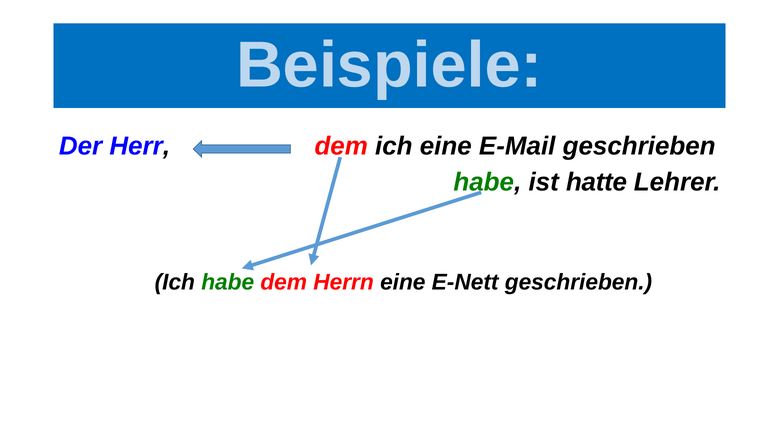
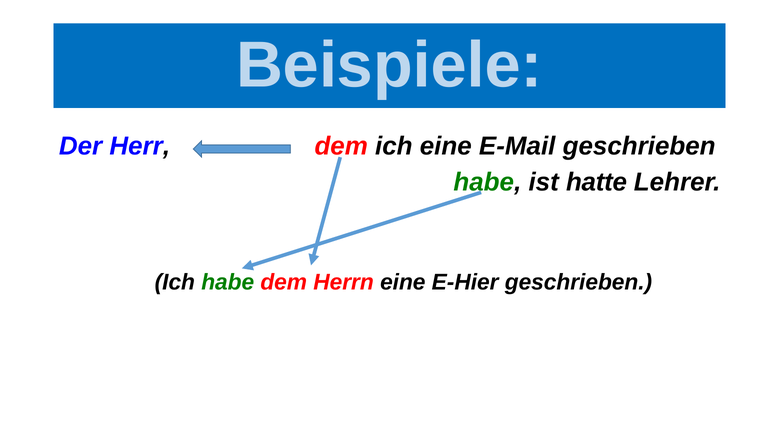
E-Nett: E-Nett -> E-Hier
